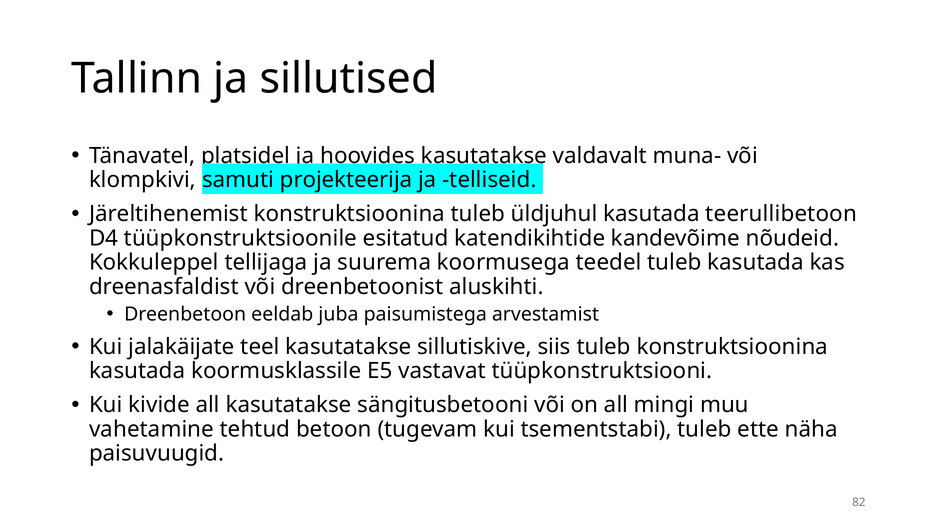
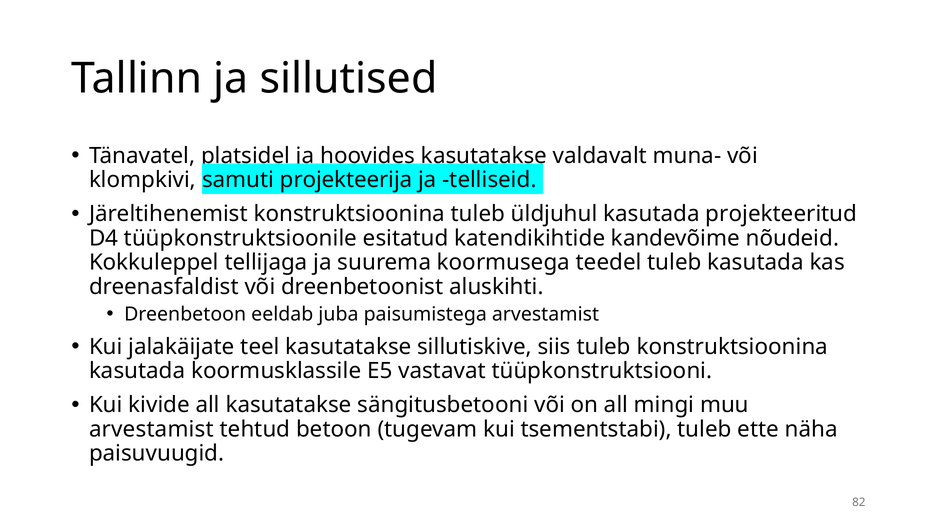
teerullibetoon: teerullibetoon -> projekteeritud
vahetamine at (151, 429): vahetamine -> arvestamist
